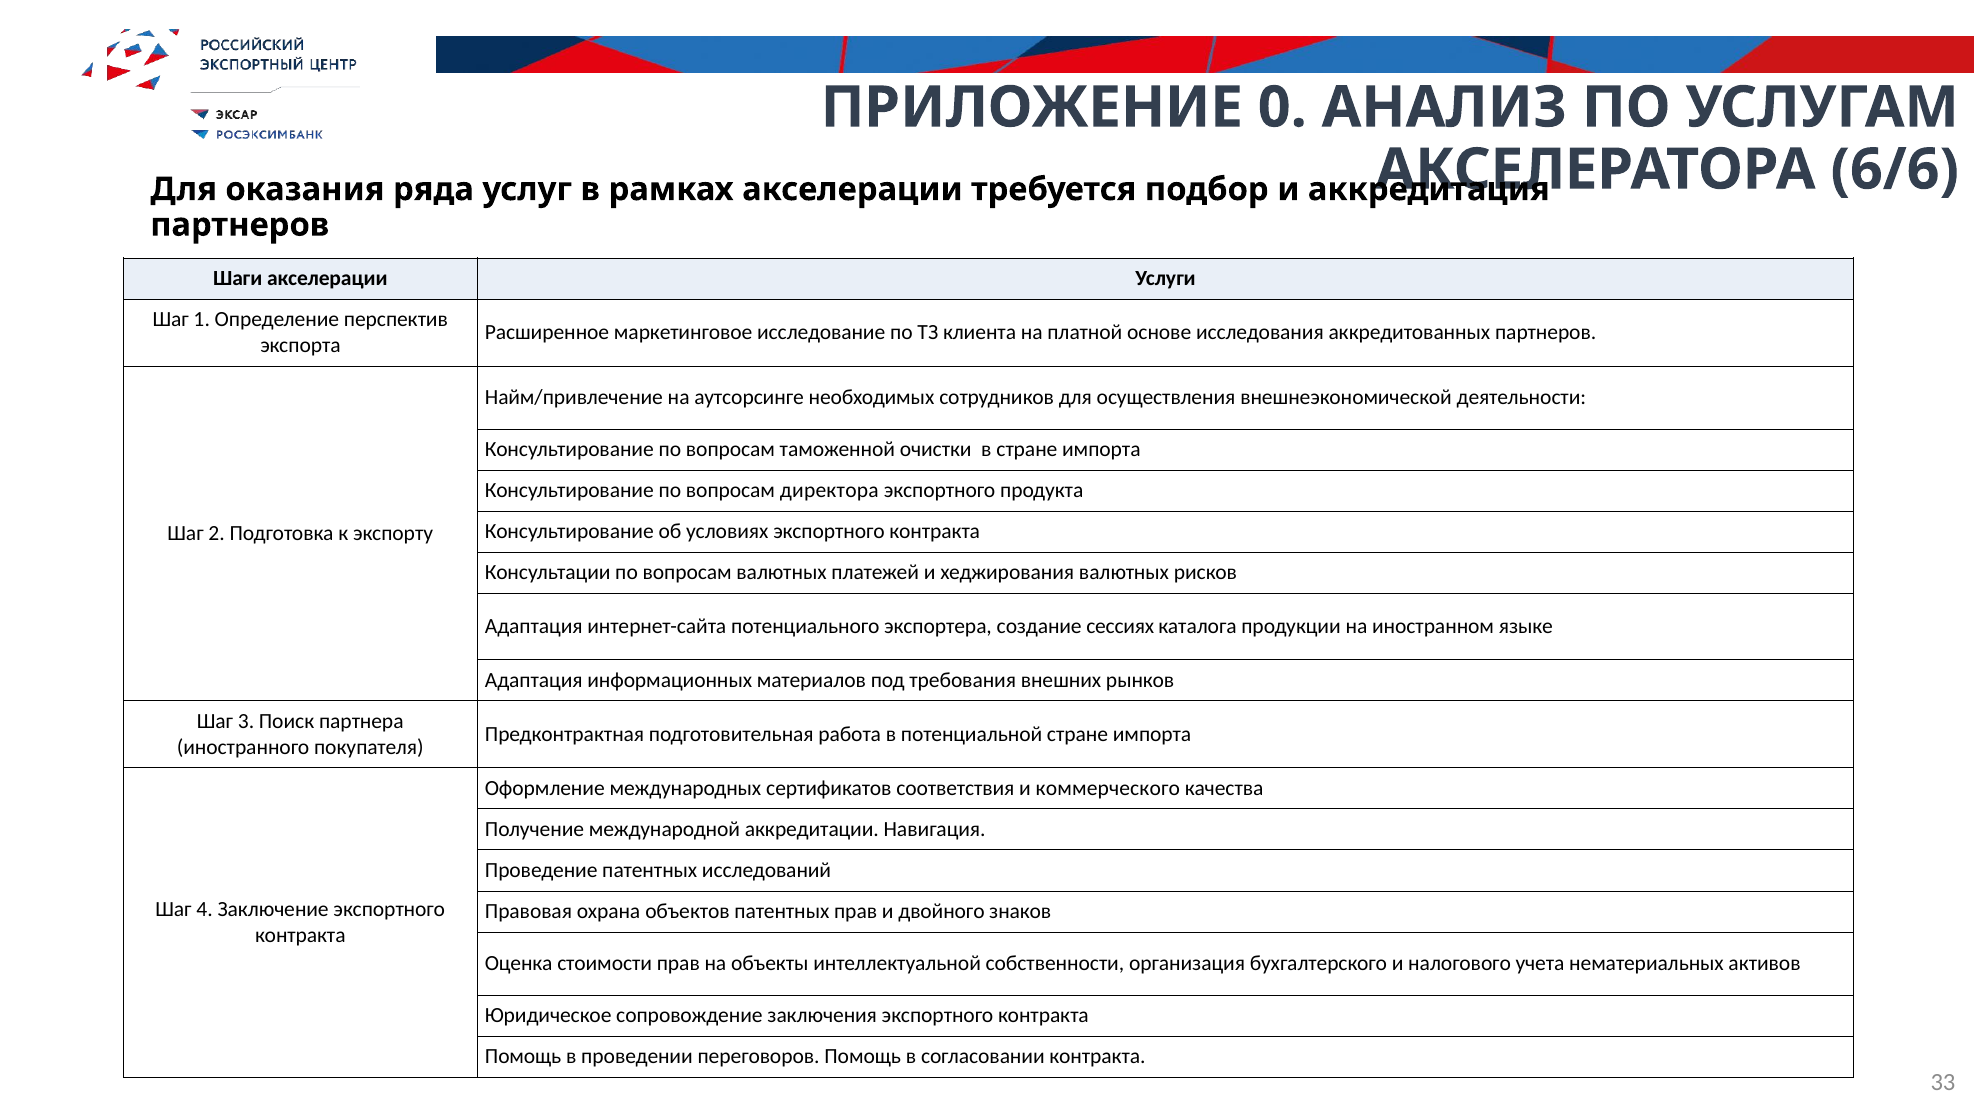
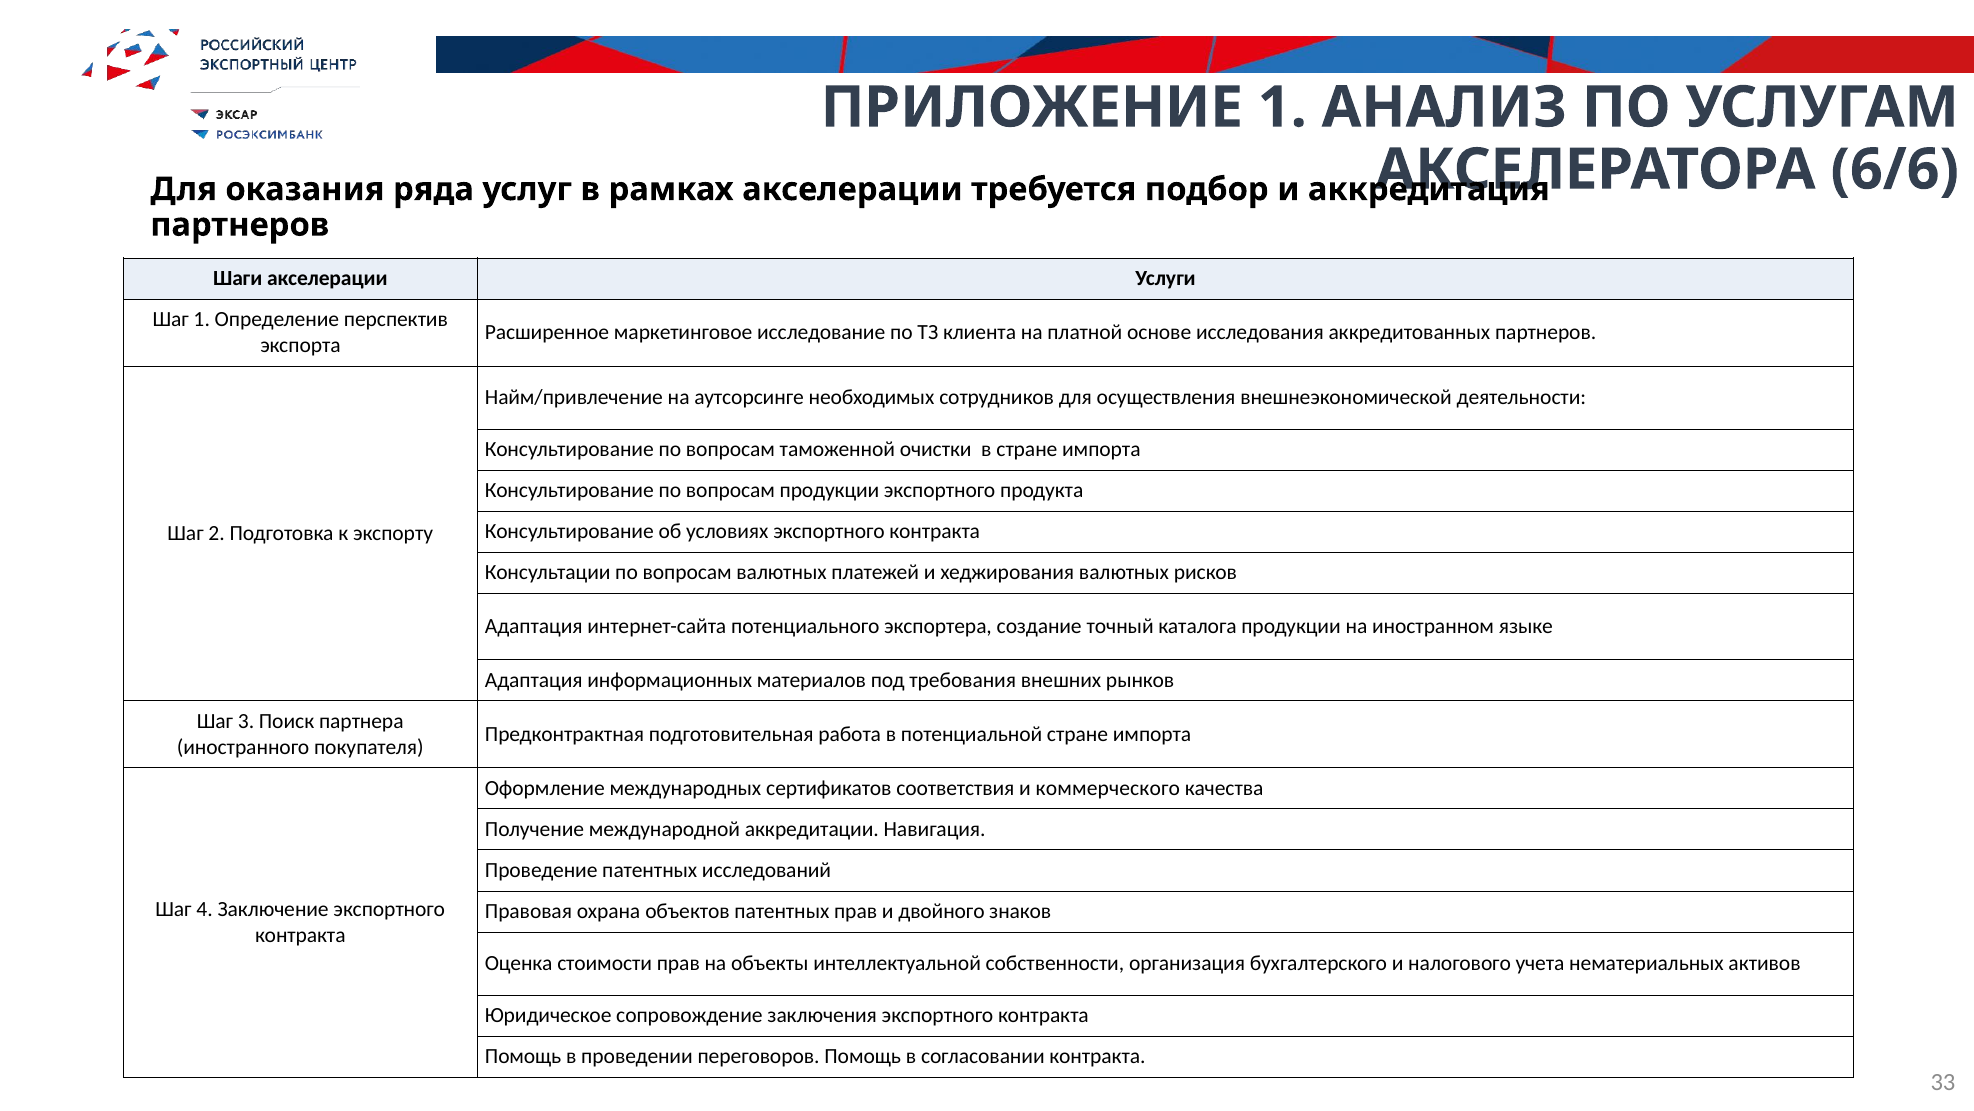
ПРИЛОЖЕНИЕ 0: 0 -> 1
вопросам директора: директора -> продукции
сессиях: сессиях -> точный
